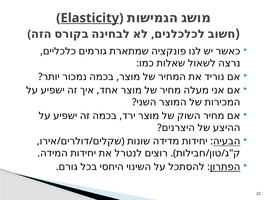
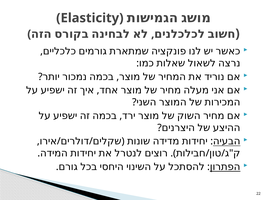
Elasticity underline: present -> none
